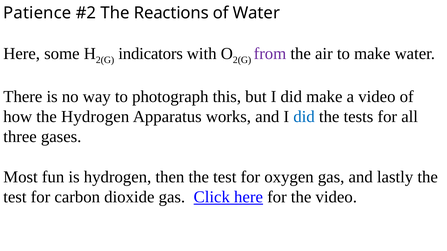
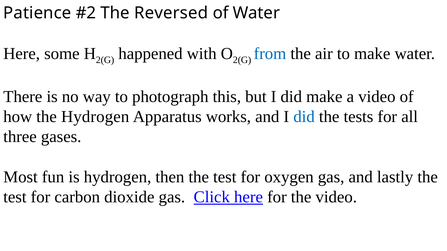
Reactions: Reactions -> Reversed
indicators: indicators -> happened
from colour: purple -> blue
